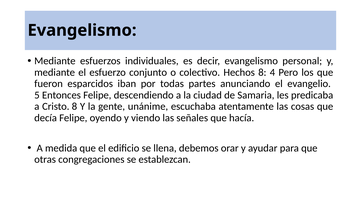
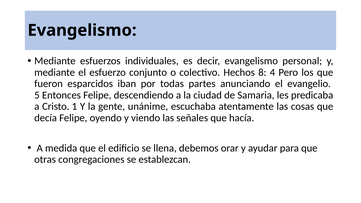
Cristo 8: 8 -> 1
